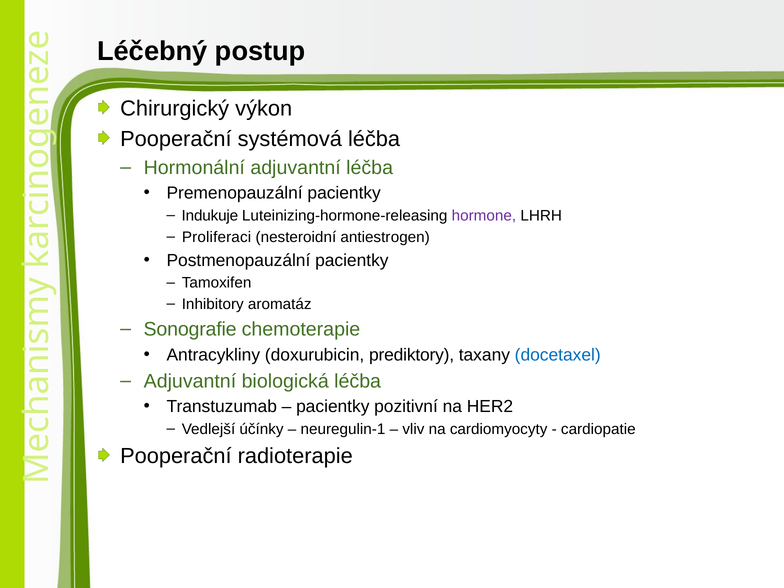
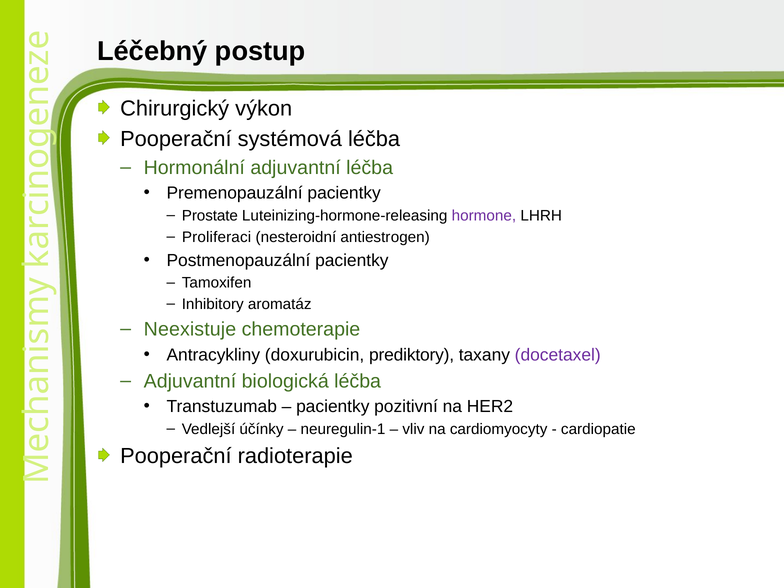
Indukuje: Indukuje -> Prostate
Sonografie: Sonografie -> Neexistuje
docetaxel colour: blue -> purple
